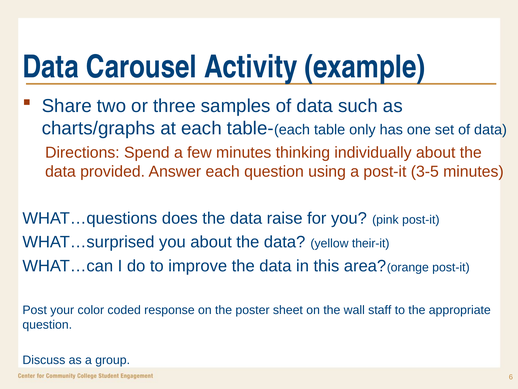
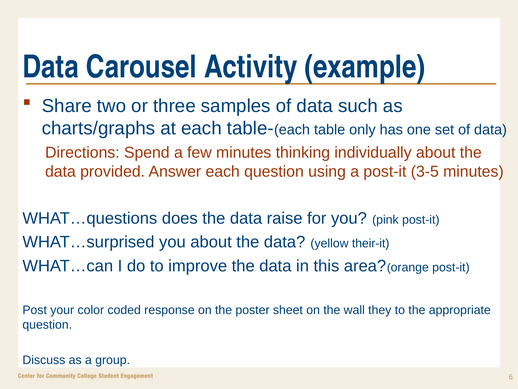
staff: staff -> they
